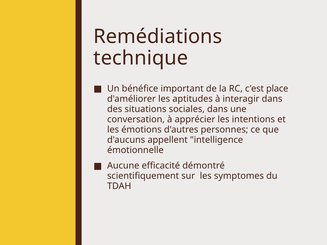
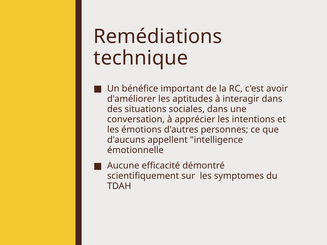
place: place -> avoir
